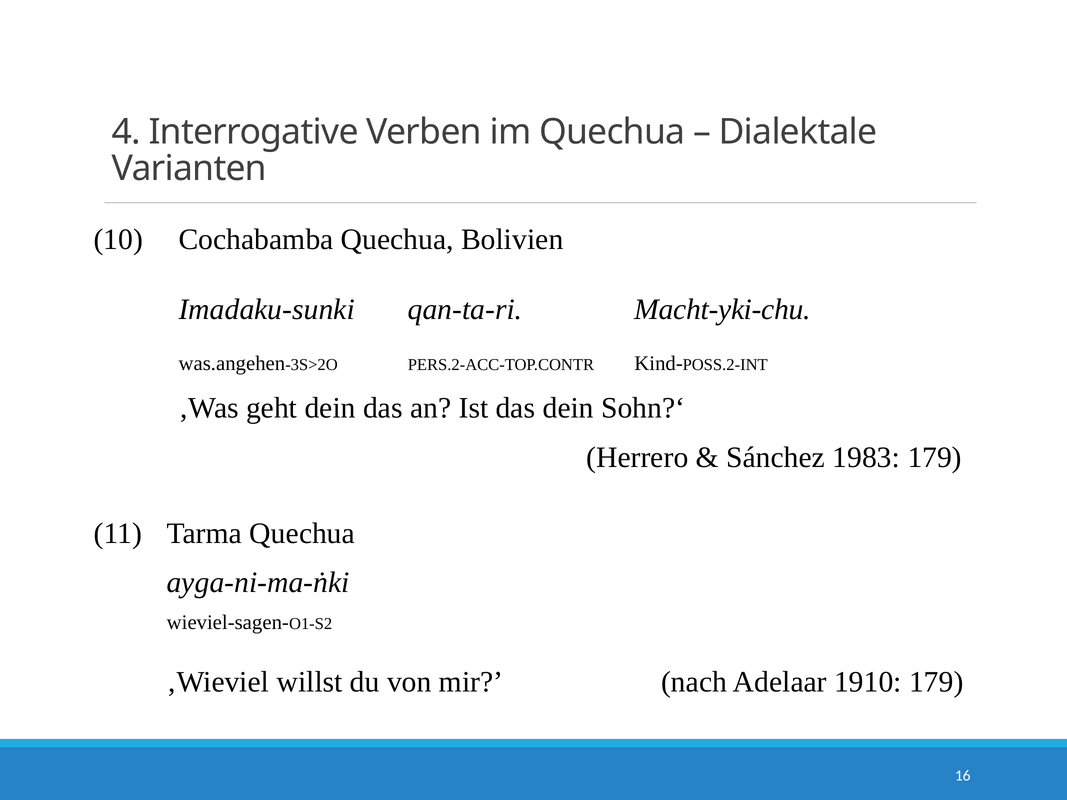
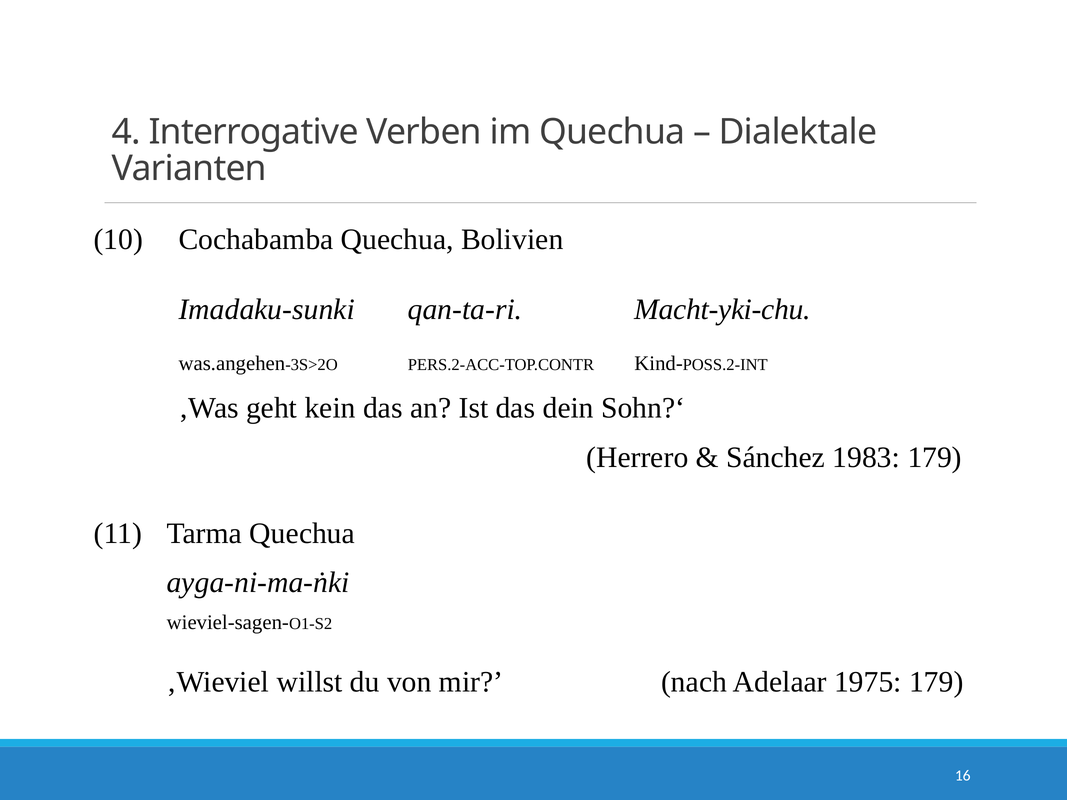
geht dein: dein -> kein
1910: 1910 -> 1975
